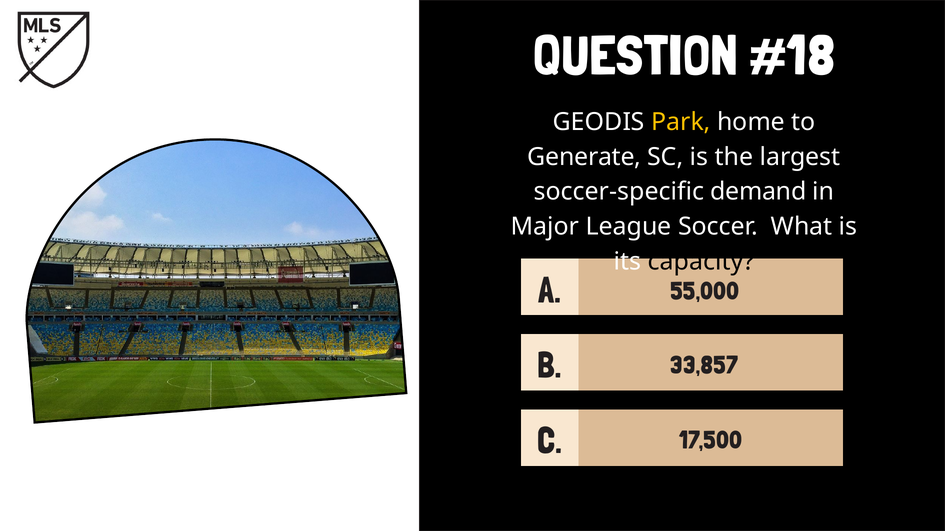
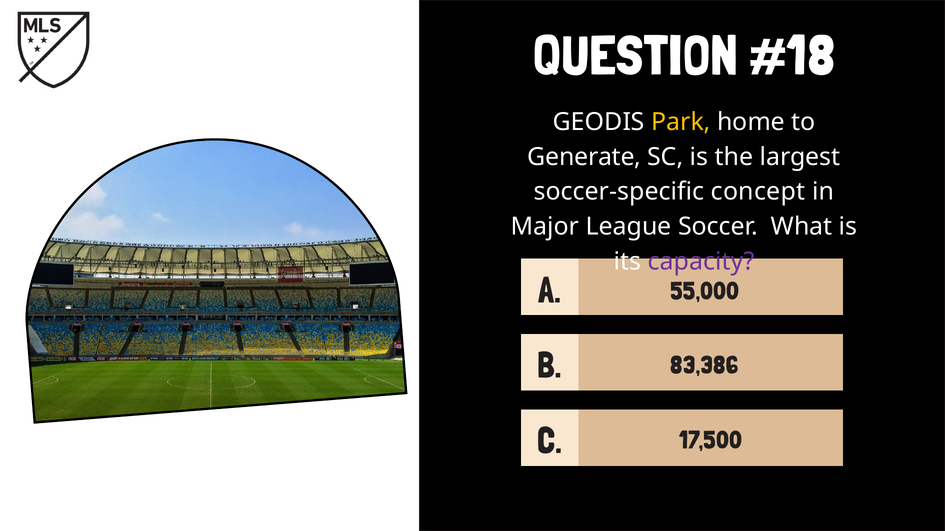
demand: demand -> concept
capacity colour: black -> purple
33,857: 33,857 -> 83,386
